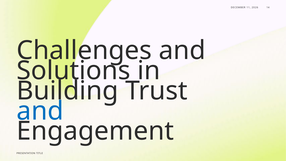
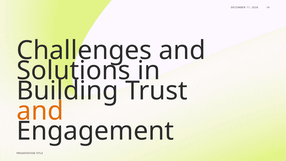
and at (40, 111) colour: blue -> orange
